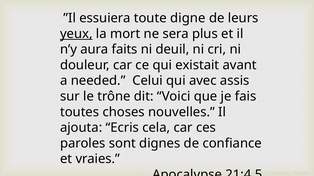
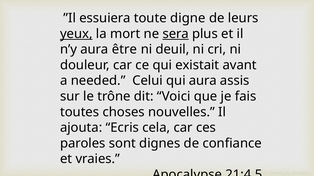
sera underline: none -> present
faits: faits -> être
qui avec: avec -> aura
